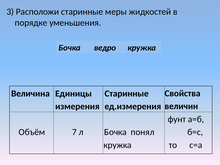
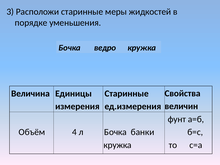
7: 7 -> 4
понял: понял -> банки
